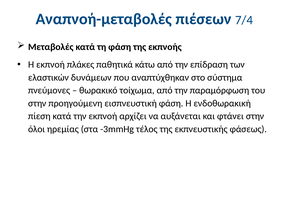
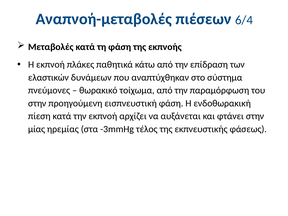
7/4: 7/4 -> 6/4
όλοι: όλοι -> μίας
